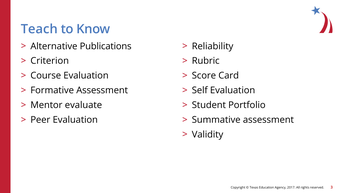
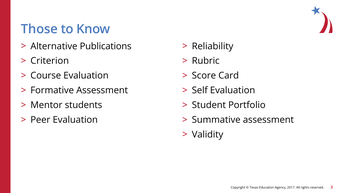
Teach: Teach -> Those
evaluate: evaluate -> students
